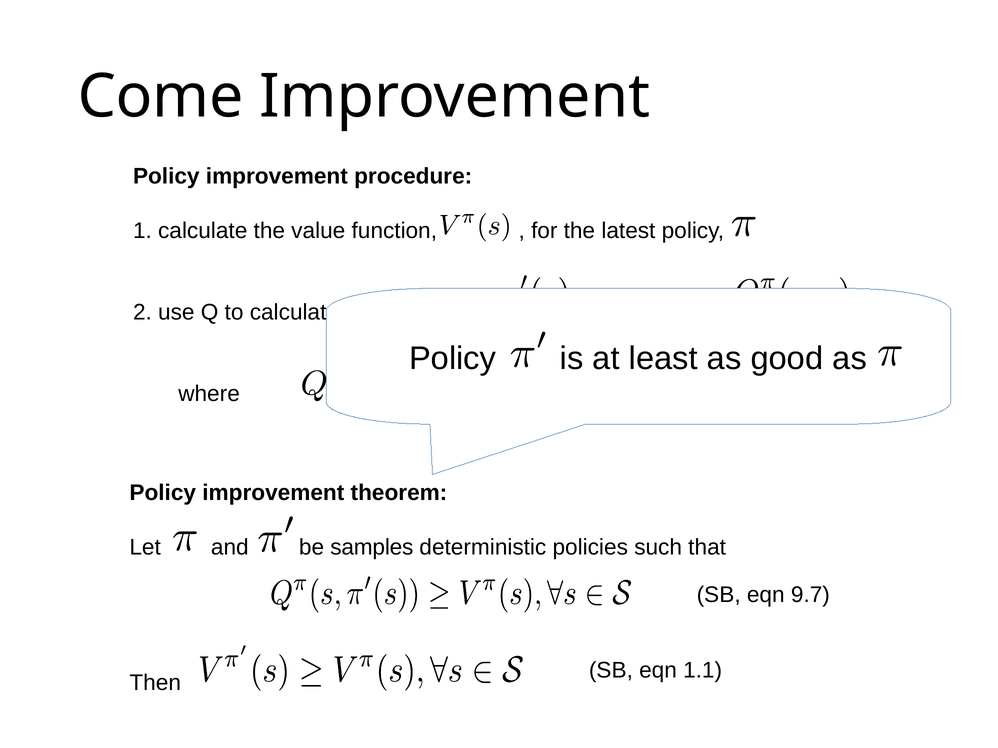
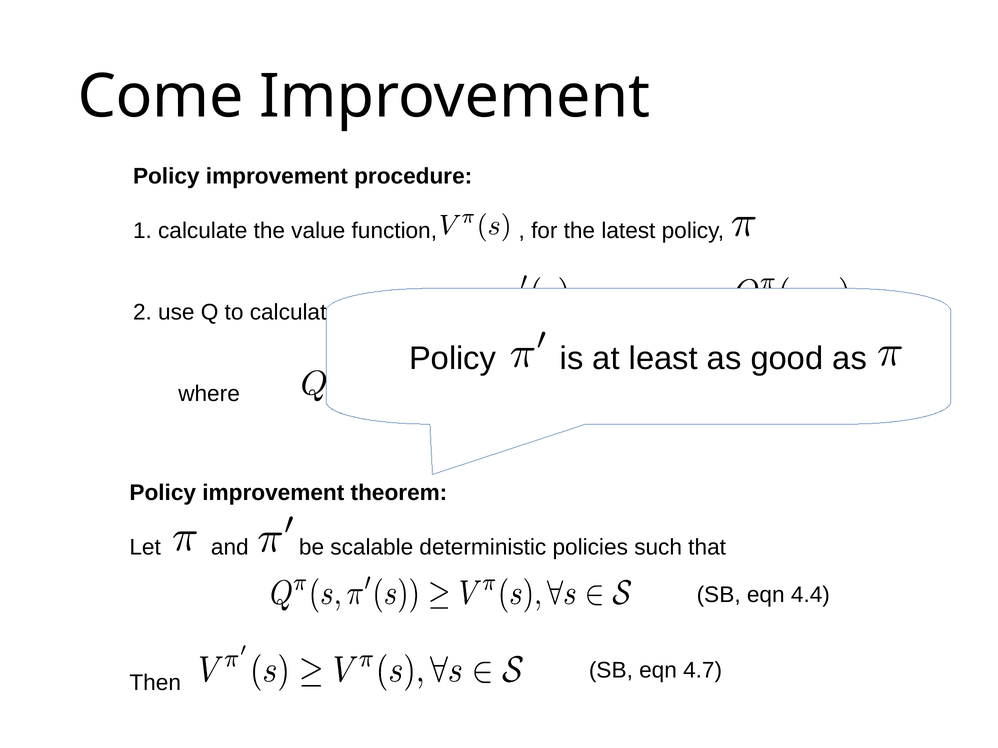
samples: samples -> scalable
9.7: 9.7 -> 4.4
1.1: 1.1 -> 4.7
